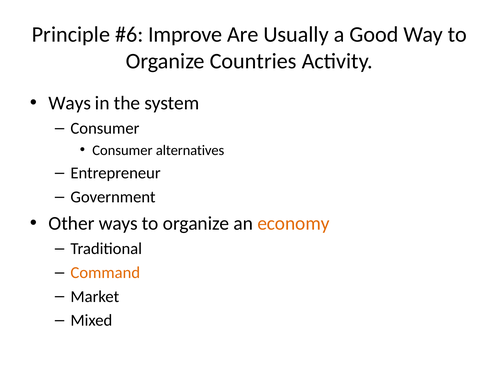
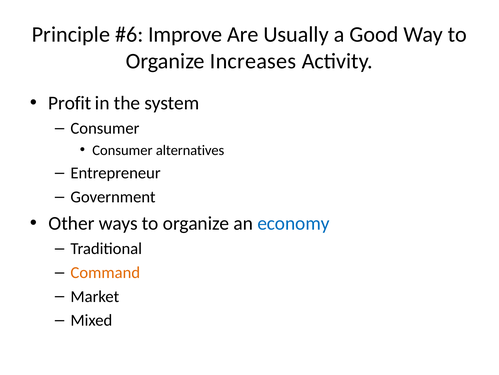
Countries: Countries -> Increases
Ways at (70, 103): Ways -> Profit
economy colour: orange -> blue
